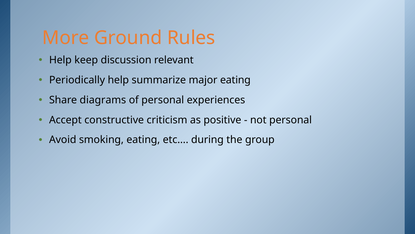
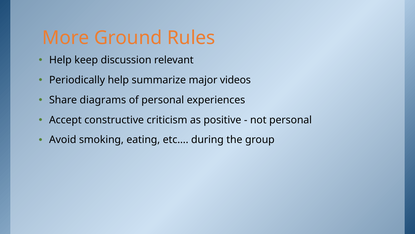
major eating: eating -> videos
